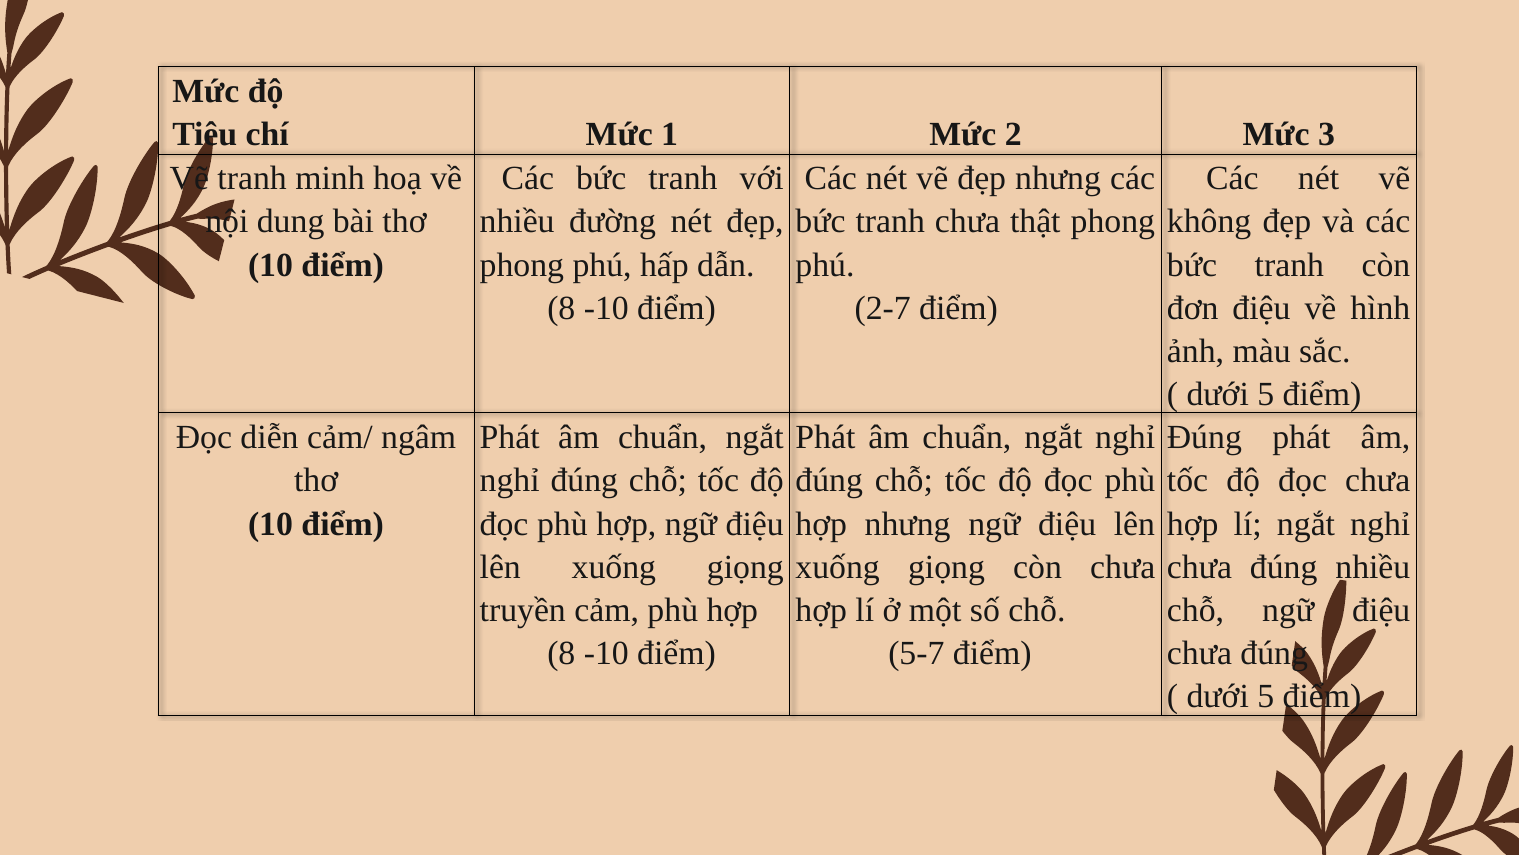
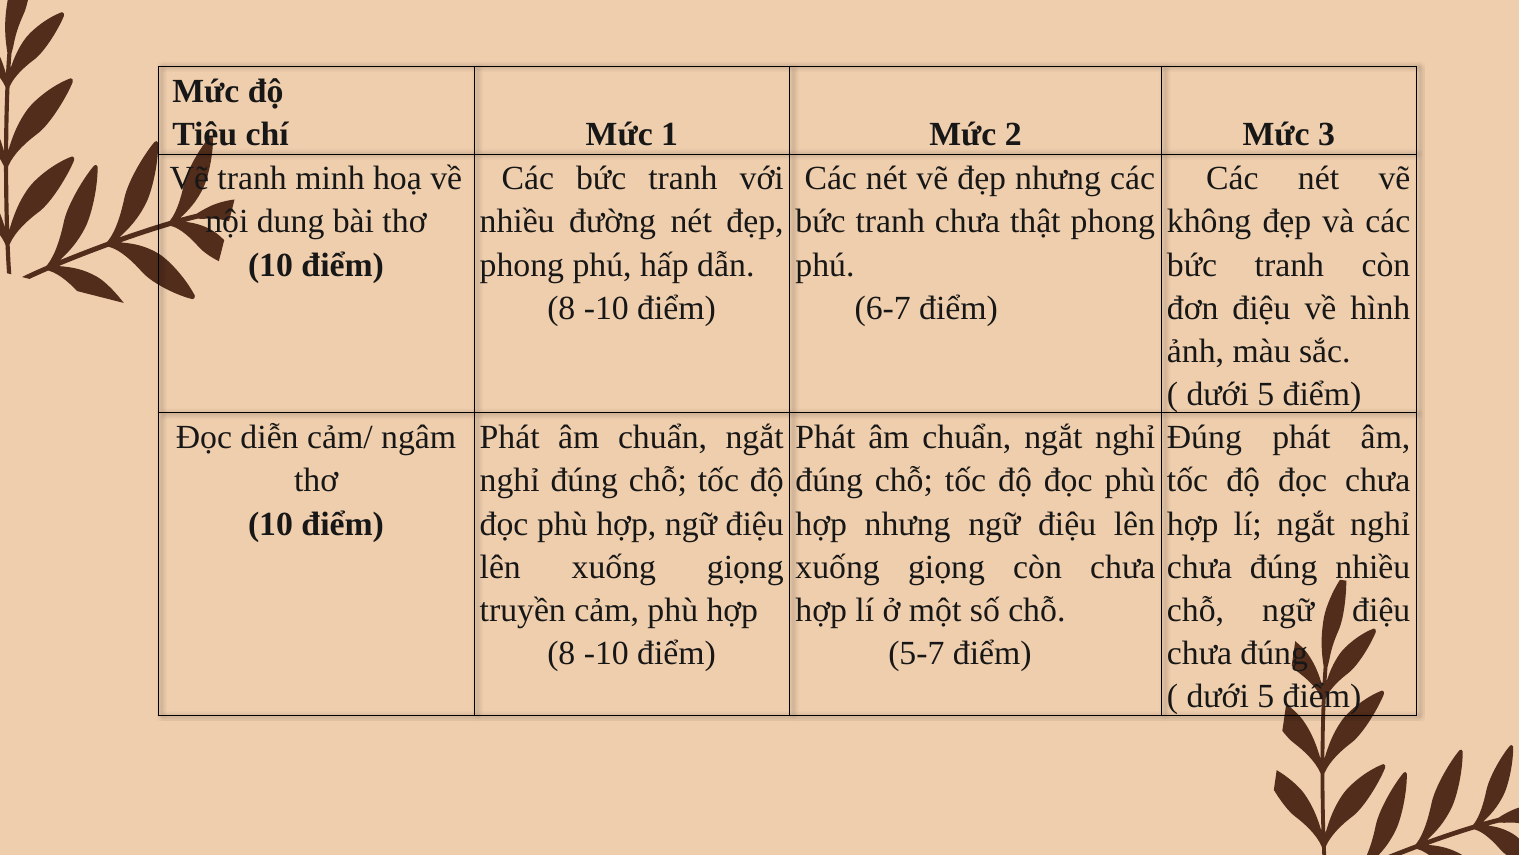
2-7: 2-7 -> 6-7
